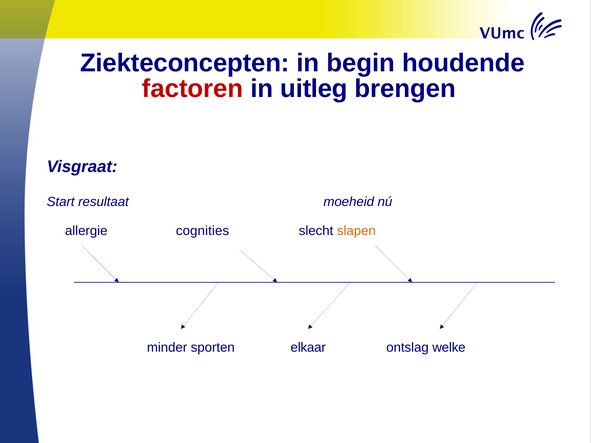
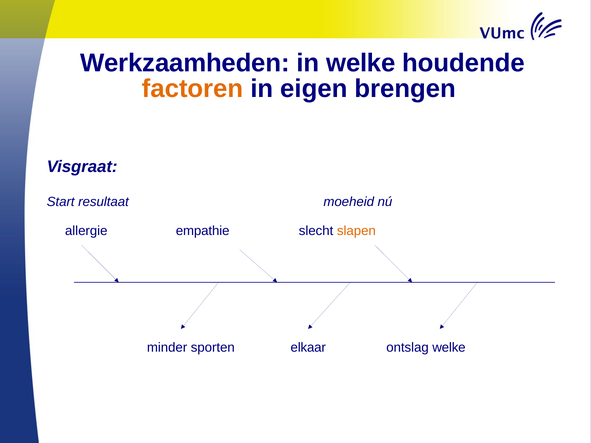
Ziekteconcepten: Ziekteconcepten -> Werkzaamheden
in begin: begin -> welke
factoren colour: red -> orange
uitleg: uitleg -> eigen
cognities: cognities -> empathie
